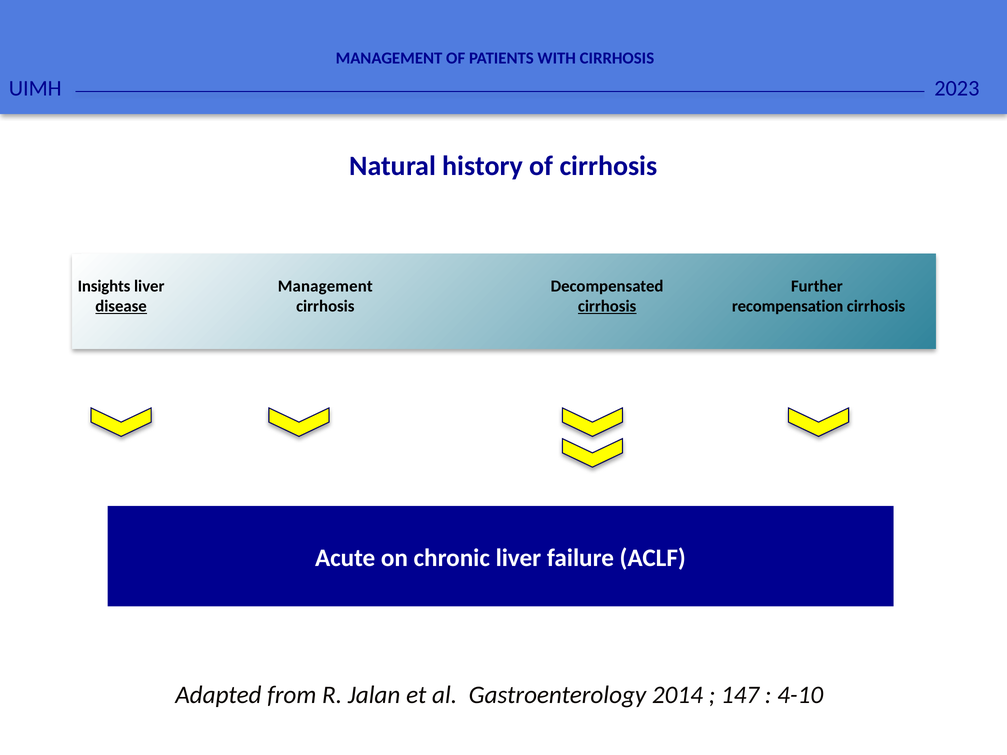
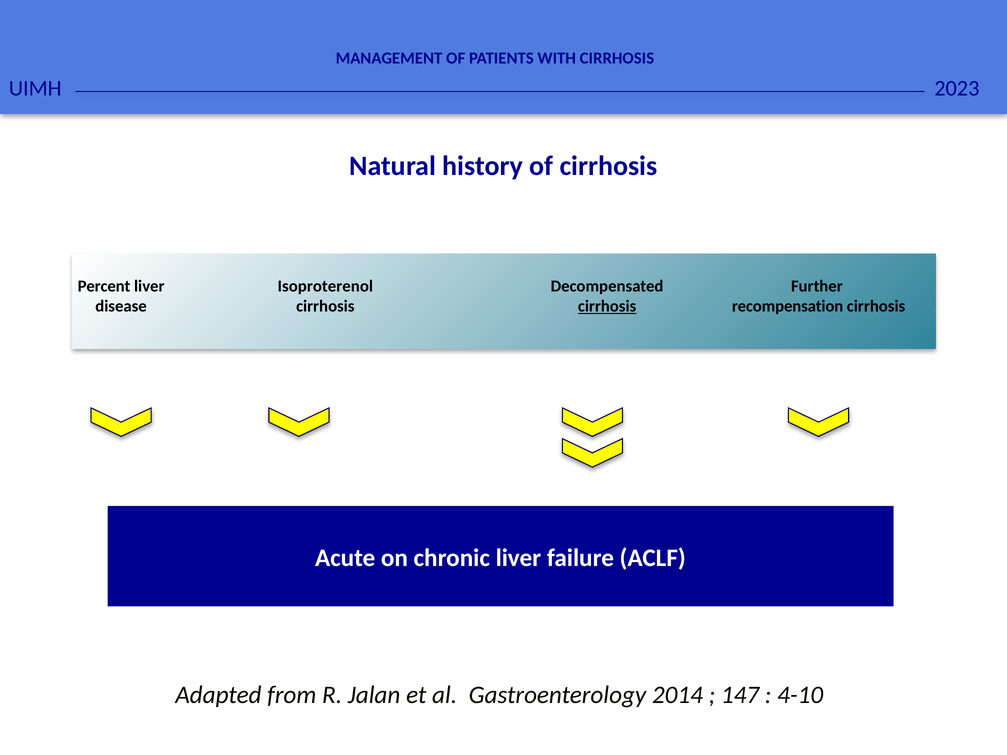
Insights: Insights -> Percent
Management at (325, 286): Management -> Isoproterenol
disease underline: present -> none
